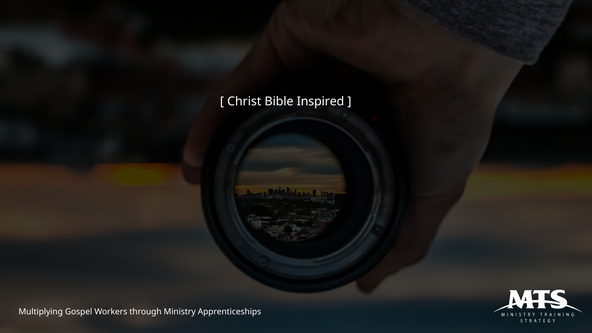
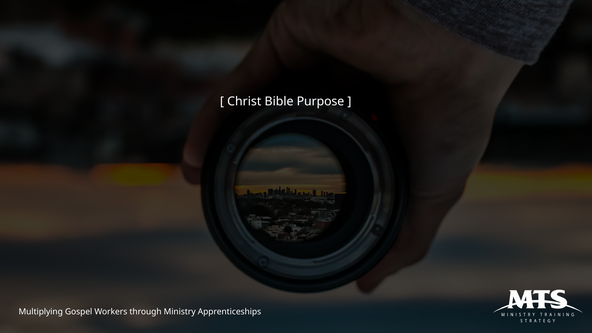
Inspired: Inspired -> Purpose
